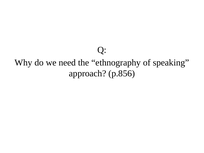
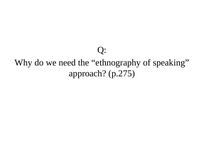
p.856: p.856 -> p.275
